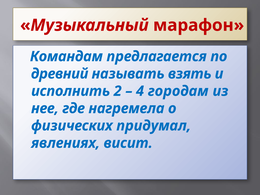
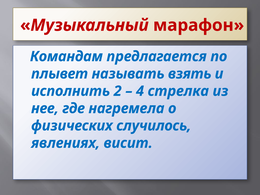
древний: древний -> плывет
городам: городам -> стрелка
придумал: придумал -> случилось
